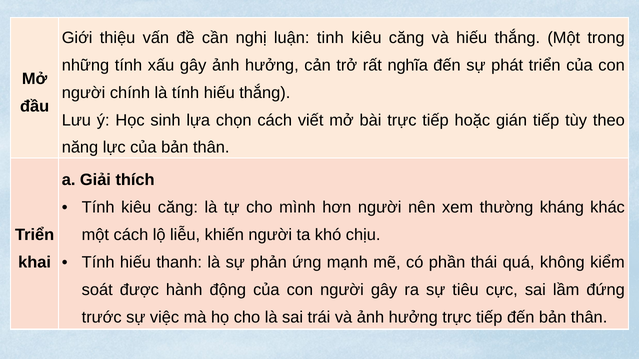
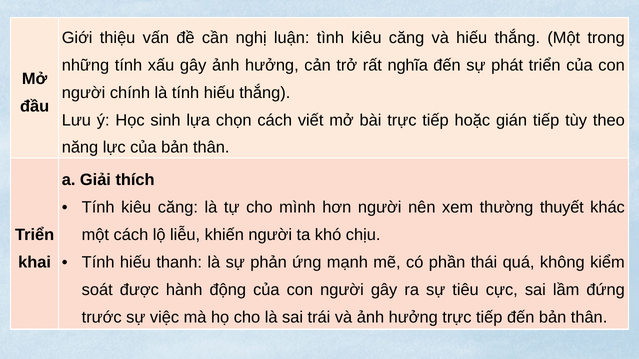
tinh: tinh -> tình
kháng: kháng -> thuyết
